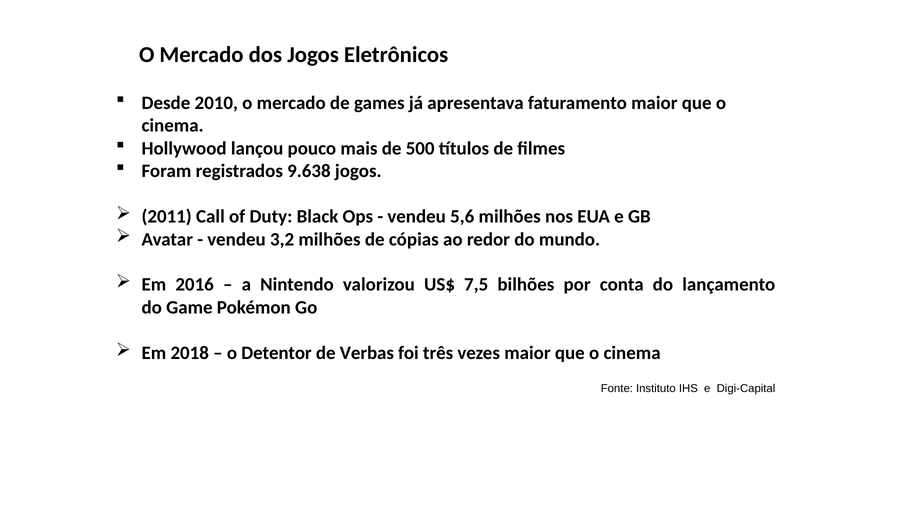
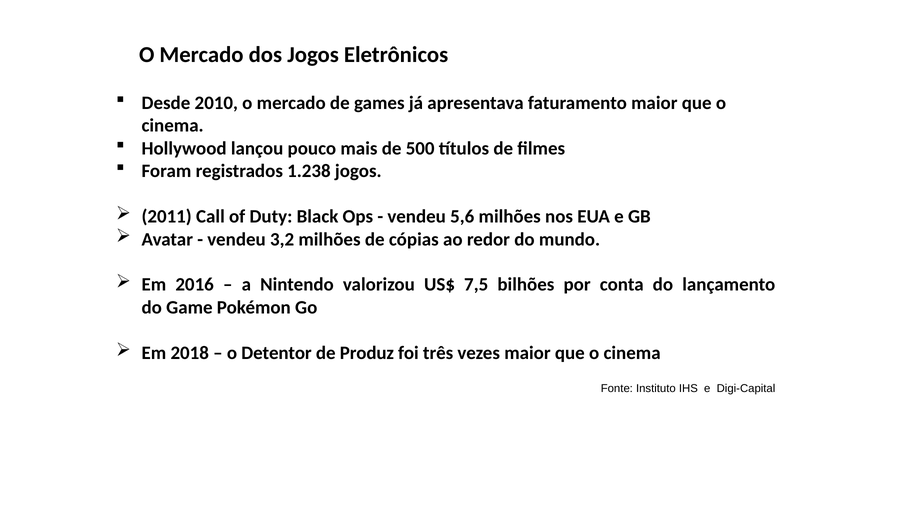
9.638: 9.638 -> 1.238
Verbas: Verbas -> Produz
